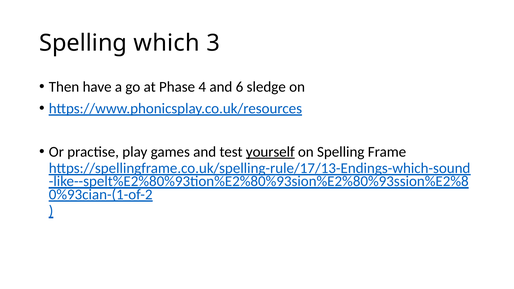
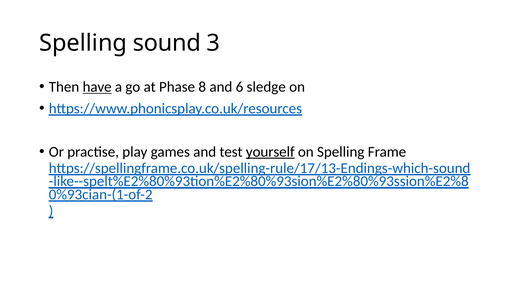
which: which -> sound
have underline: none -> present
4: 4 -> 8
